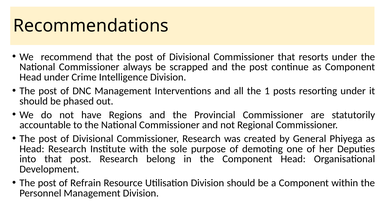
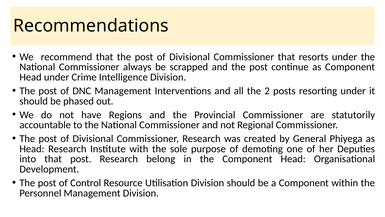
1: 1 -> 2
Refrain: Refrain -> Control
